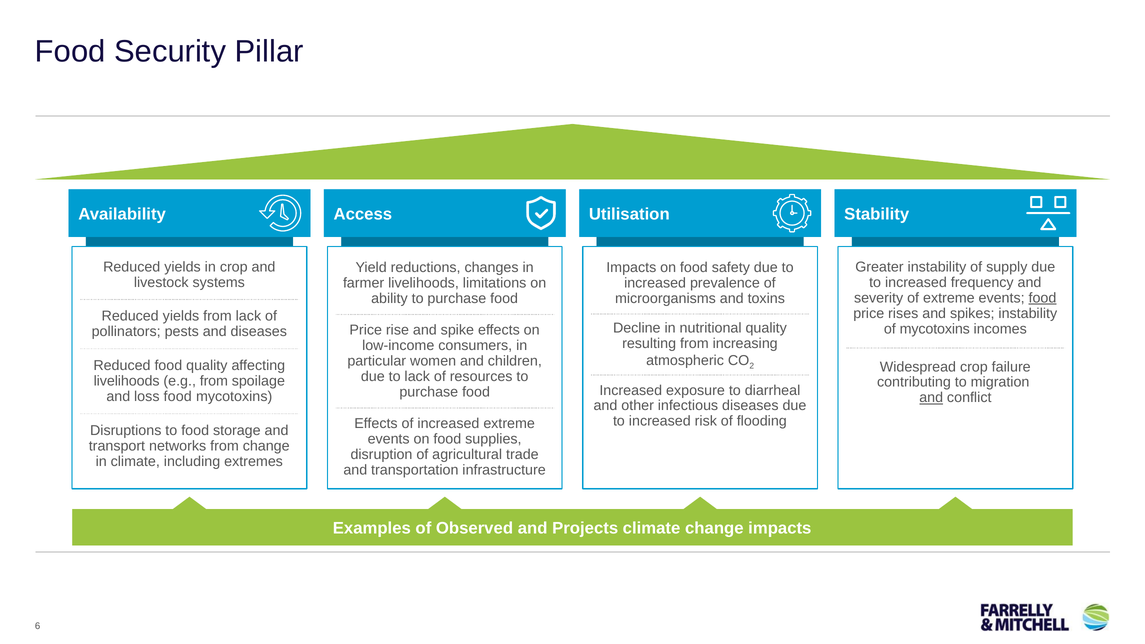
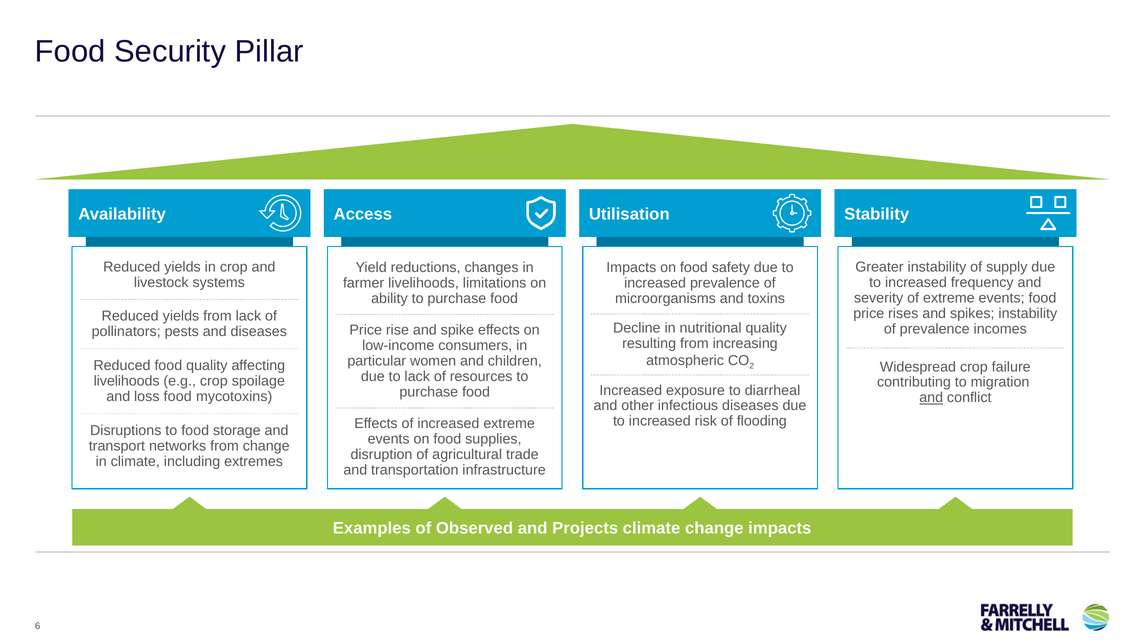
food at (1042, 298) underline: present -> none
of mycotoxins: mycotoxins -> prevalence
e.g from: from -> crop
